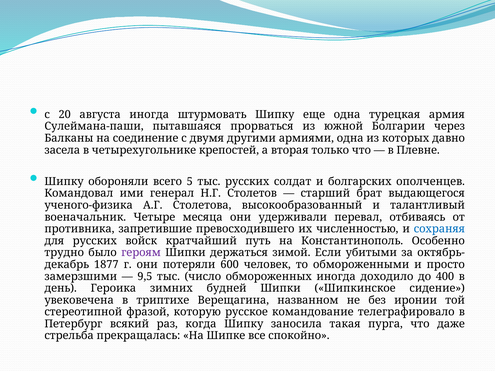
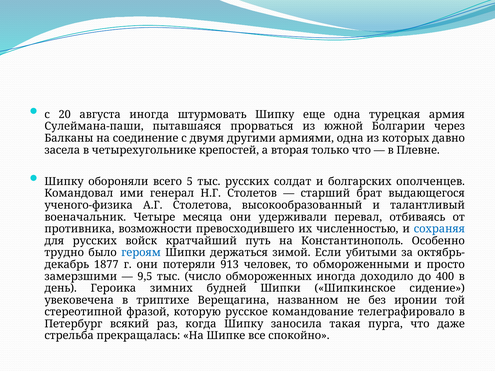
запретившие: запретившие -> возможности
героям colour: purple -> blue
600: 600 -> 913
